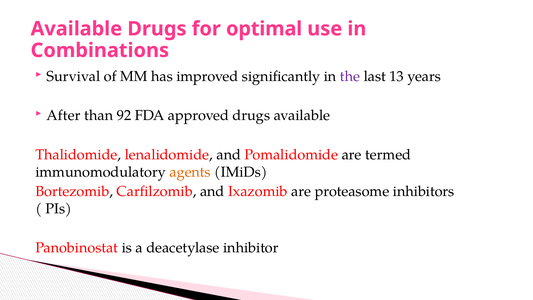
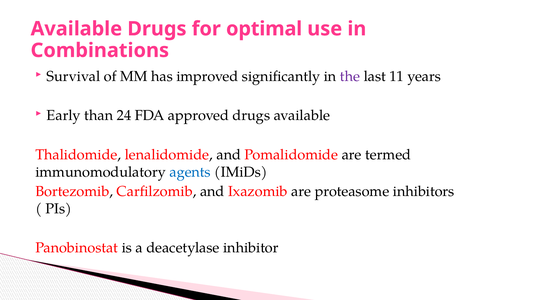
13: 13 -> 11
After: After -> Early
92: 92 -> 24
agents colour: orange -> blue
